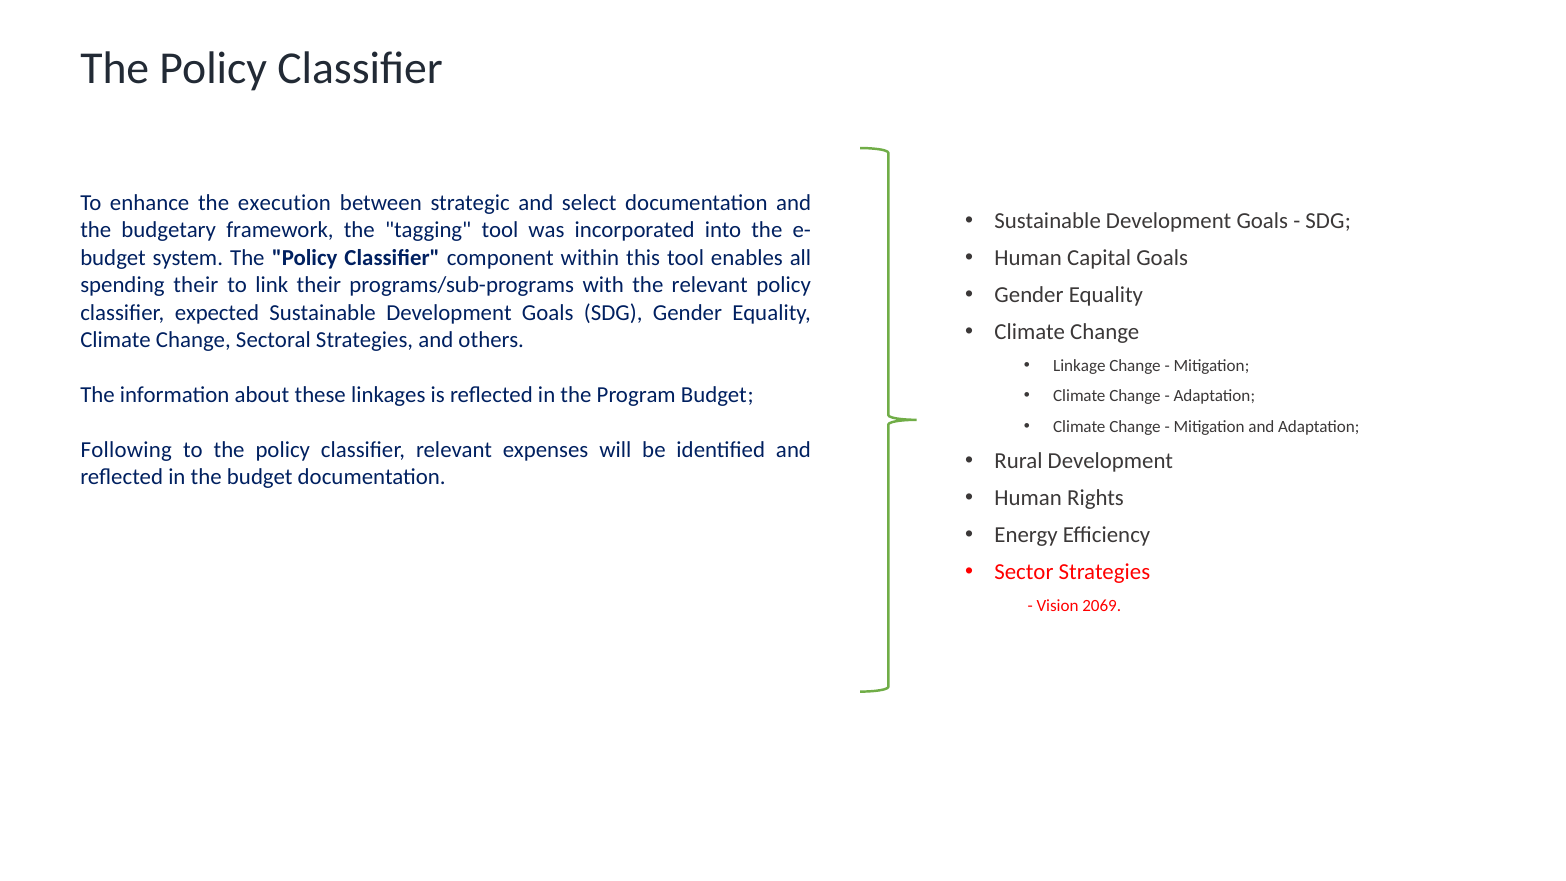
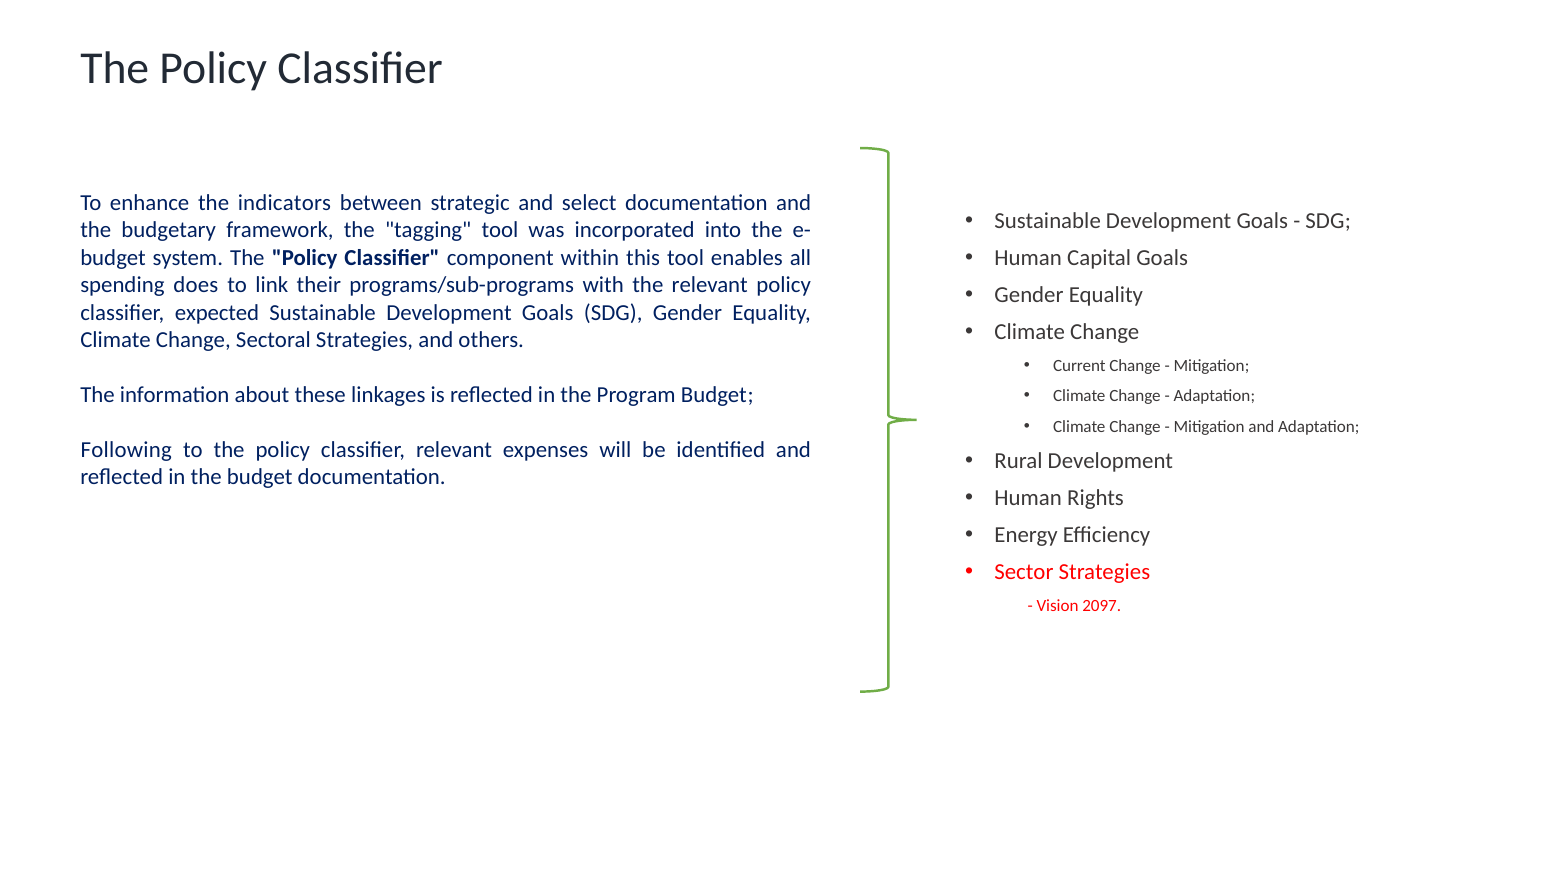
execution: execution -> indicators
spending their: their -> does
Linkage: Linkage -> Current
2069: 2069 -> 2097
